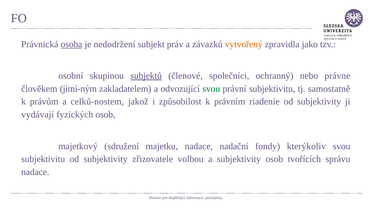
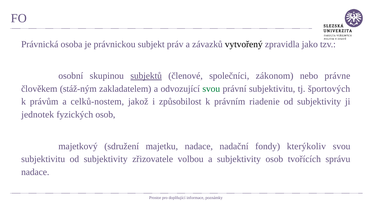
osoba underline: present -> none
nedodržení: nedodržení -> právnickou
vytvořený colour: orange -> black
ochranný: ochranný -> zákonom
jimi-ným: jimi-ným -> stáž-ným
samostatně: samostatně -> športových
vydávají: vydávají -> jednotek
